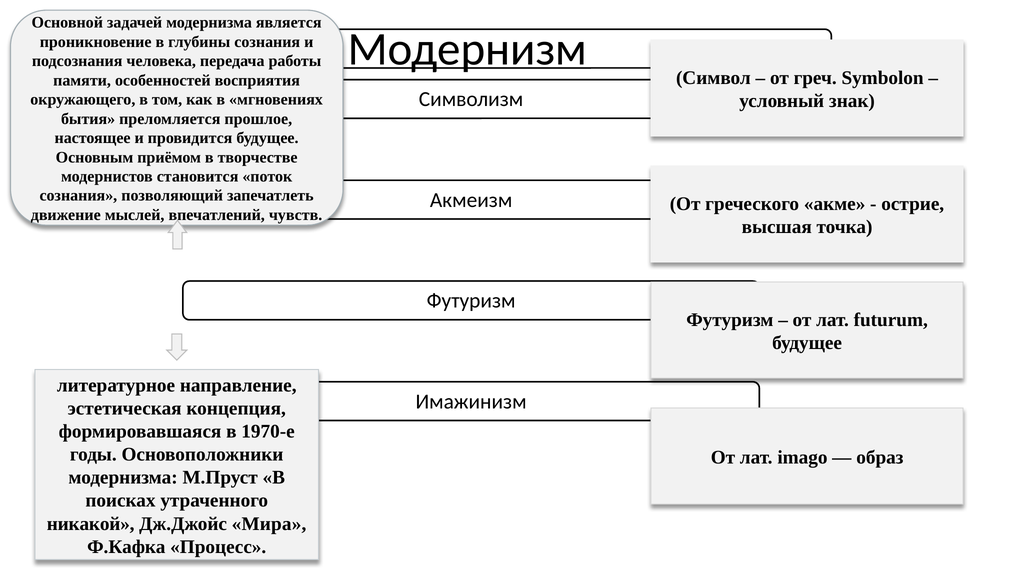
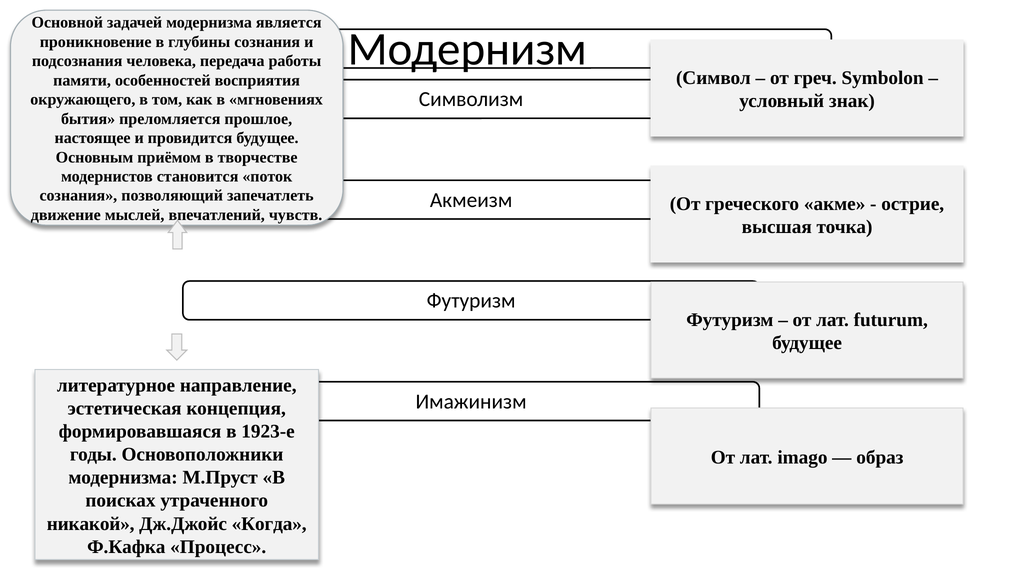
1970-е: 1970-е -> 1923-е
Мира: Мира -> Когда
